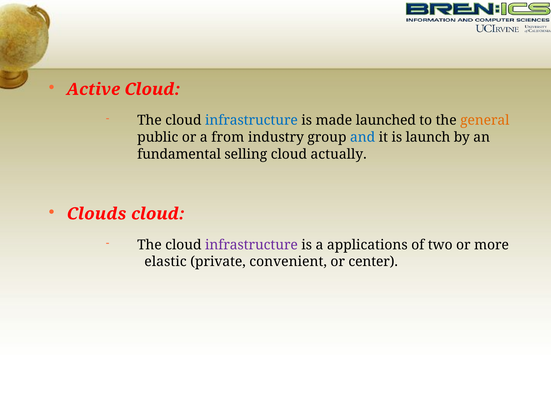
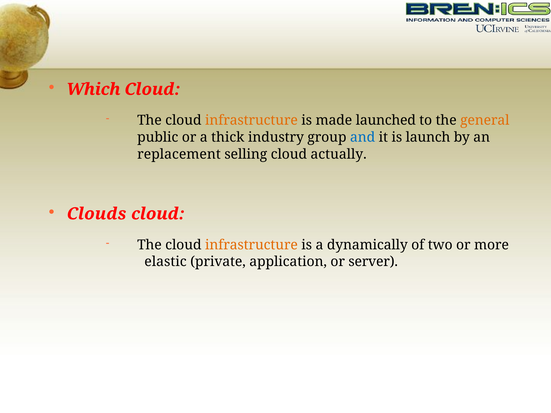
Active: Active -> Which
infrastructure at (251, 121) colour: blue -> orange
from: from -> thick
fundamental: fundamental -> replacement
infrastructure at (251, 245) colour: purple -> orange
applications: applications -> dynamically
convenient: convenient -> application
center: center -> server
